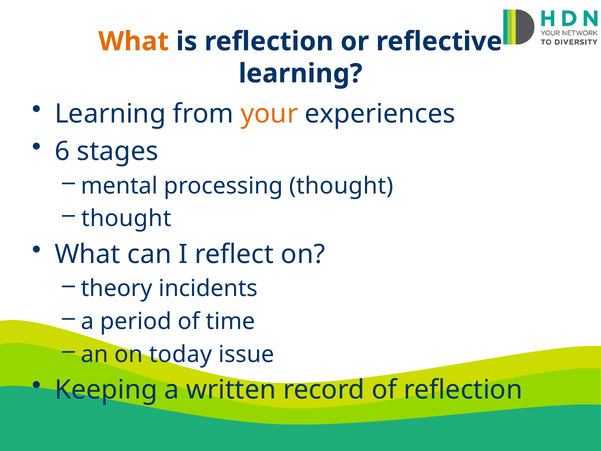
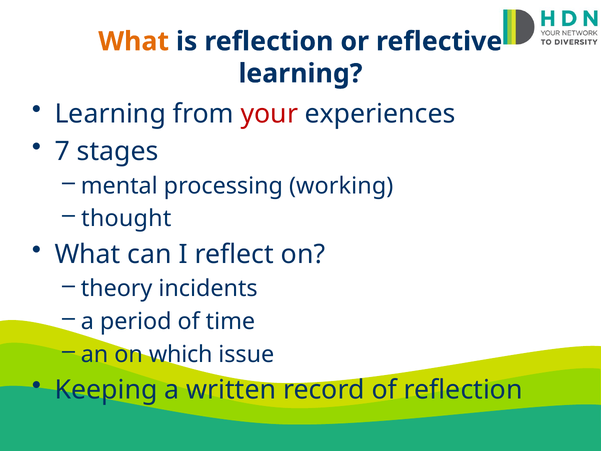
your colour: orange -> red
6: 6 -> 7
processing thought: thought -> working
today: today -> which
